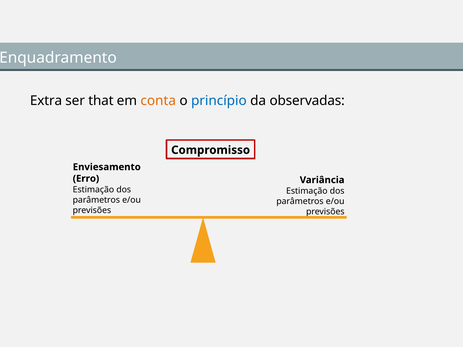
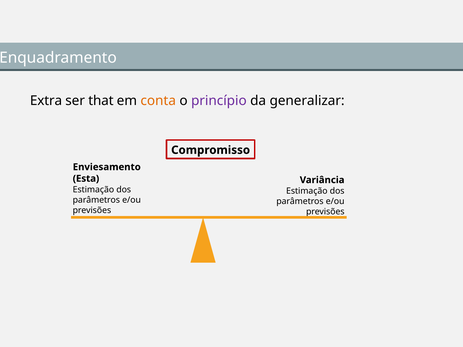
princípio colour: blue -> purple
observadas: observadas -> generalizar
Erro: Erro -> Esta
